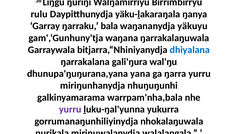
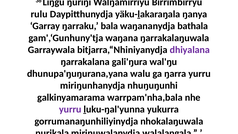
yäkuyu: yäkuyu -> bathala
dhiyalana colour: blue -> purple
yana: yana -> walu
